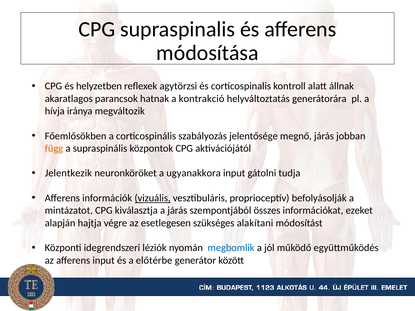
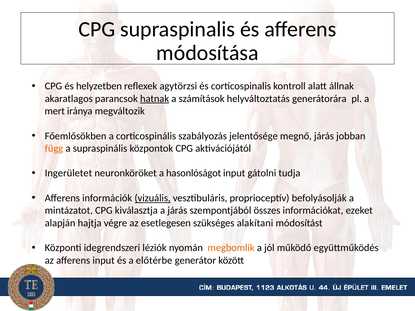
hatnak underline: none -> present
kontrakció: kontrakció -> számítások
hívja: hívja -> mert
Jelentkezik: Jelentkezik -> Ingerületet
ugyanakkora: ugyanakkora -> hasonlóságot
megbomlik colour: blue -> orange
